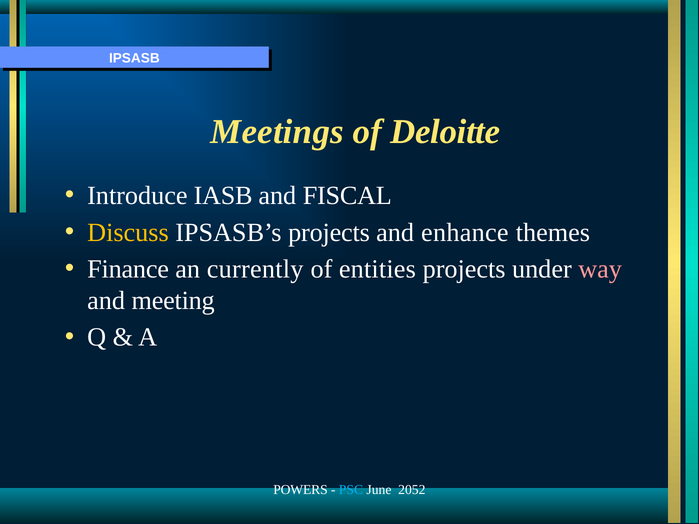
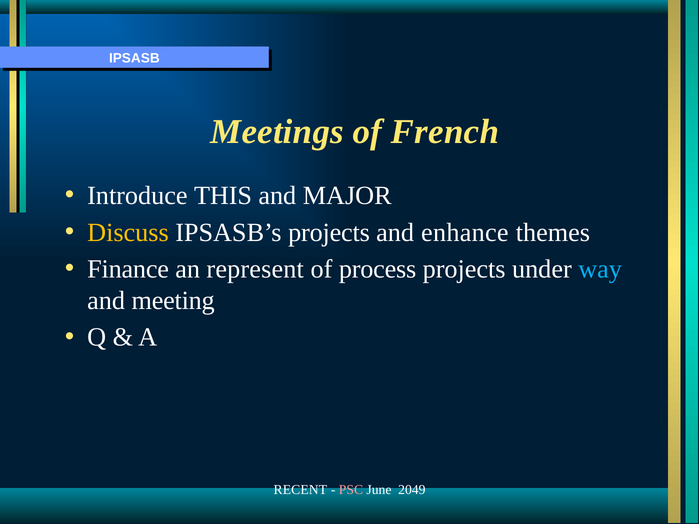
Deloitte: Deloitte -> French
IASB: IASB -> THIS
FISCAL: FISCAL -> MAJOR
currently: currently -> represent
entities: entities -> process
way colour: pink -> light blue
POWERS: POWERS -> RECENT
PSC colour: light blue -> pink
2052: 2052 -> 2049
